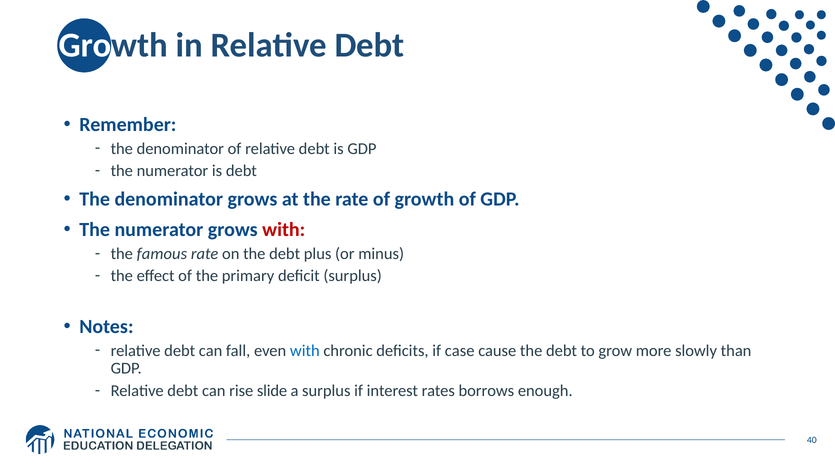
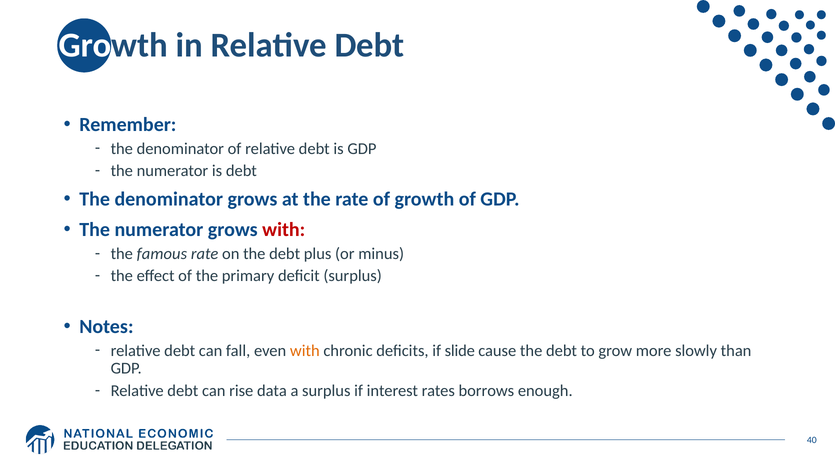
with at (305, 350) colour: blue -> orange
case: case -> slide
slide: slide -> data
